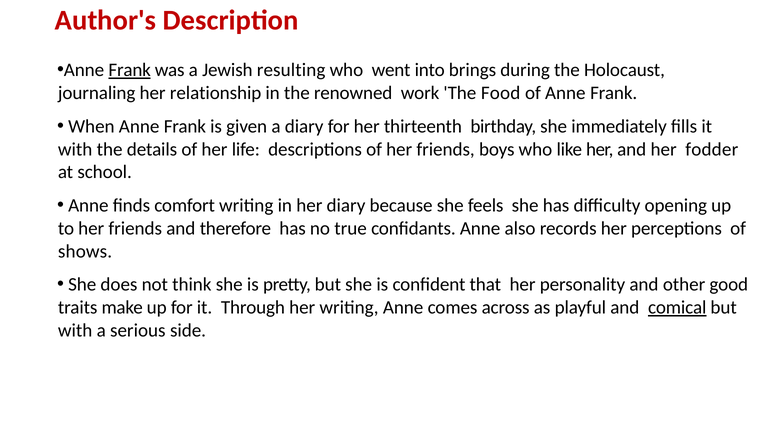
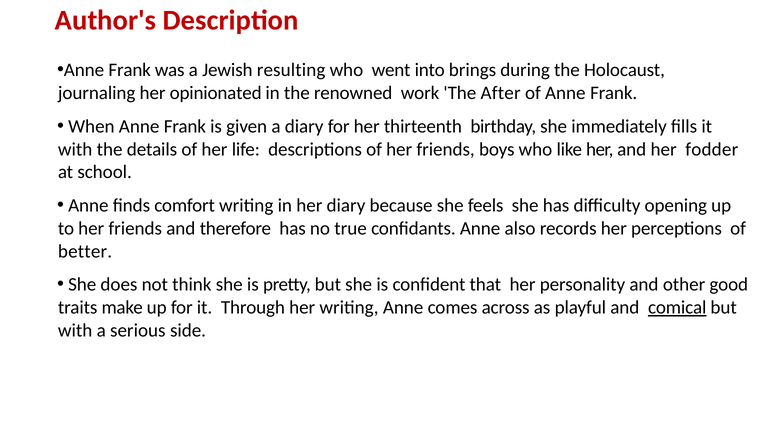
Frank at (130, 70) underline: present -> none
relationship: relationship -> opinionated
Food: Food -> After
shows: shows -> better
